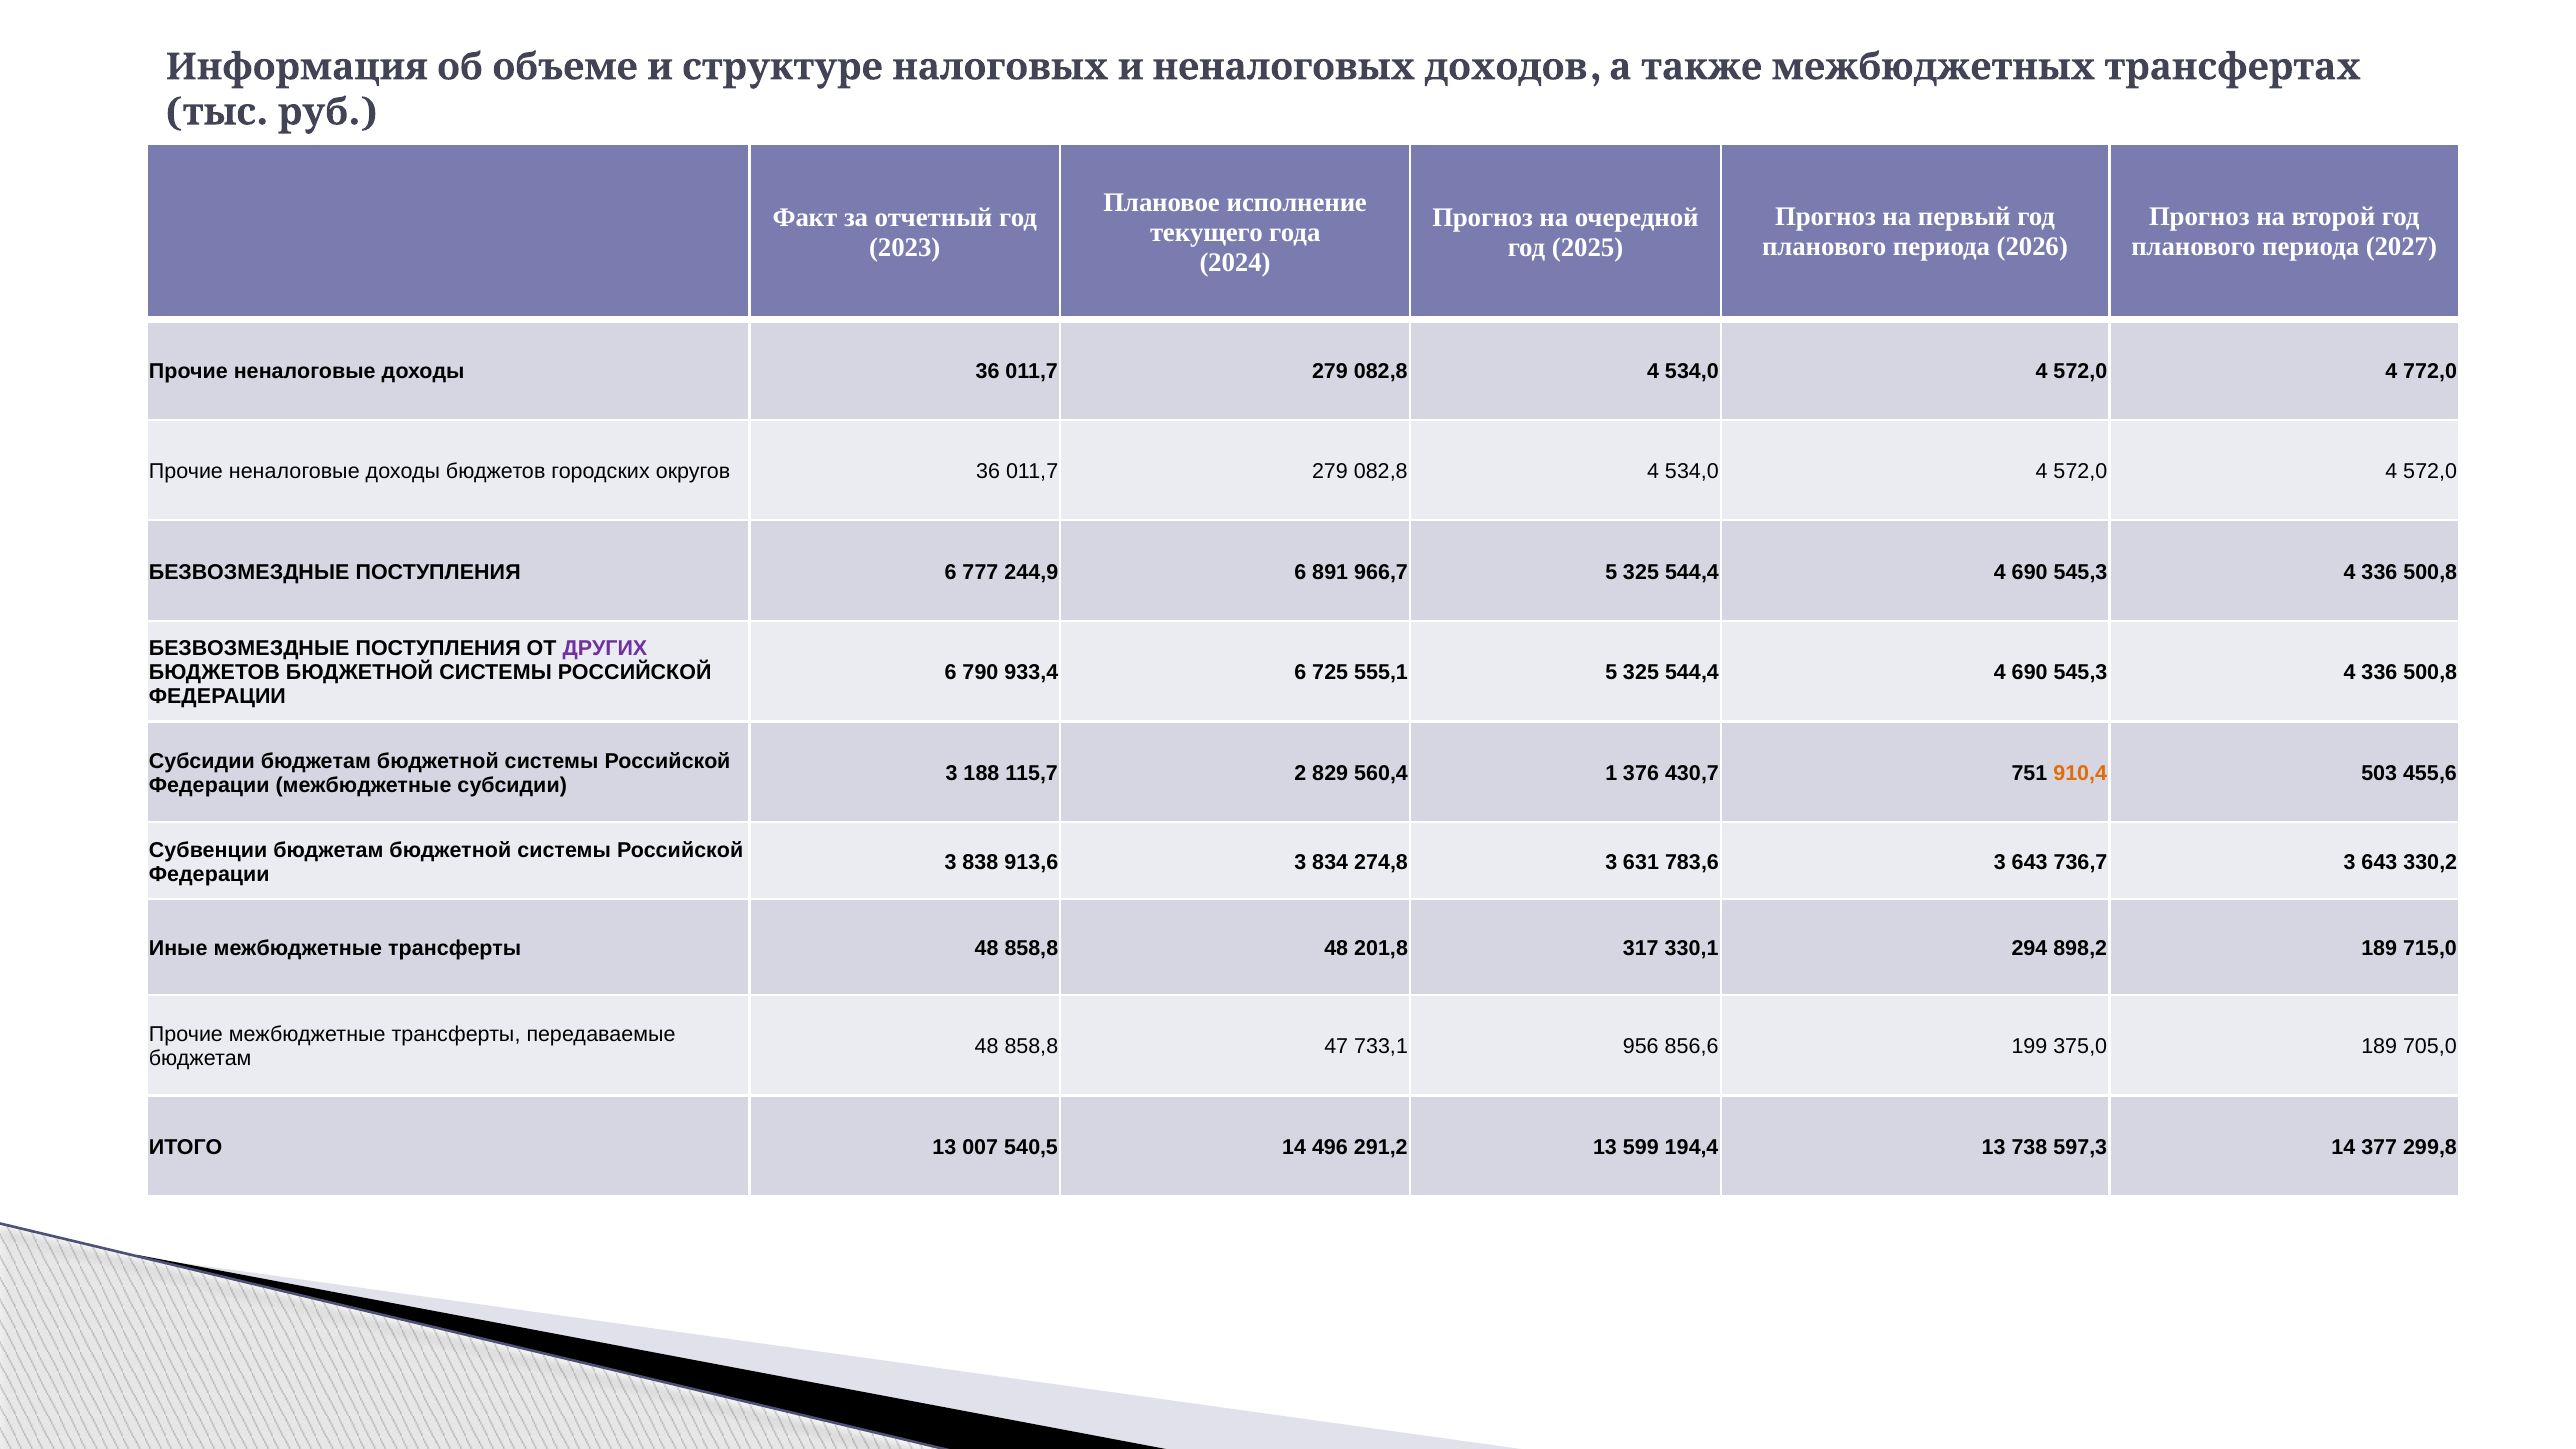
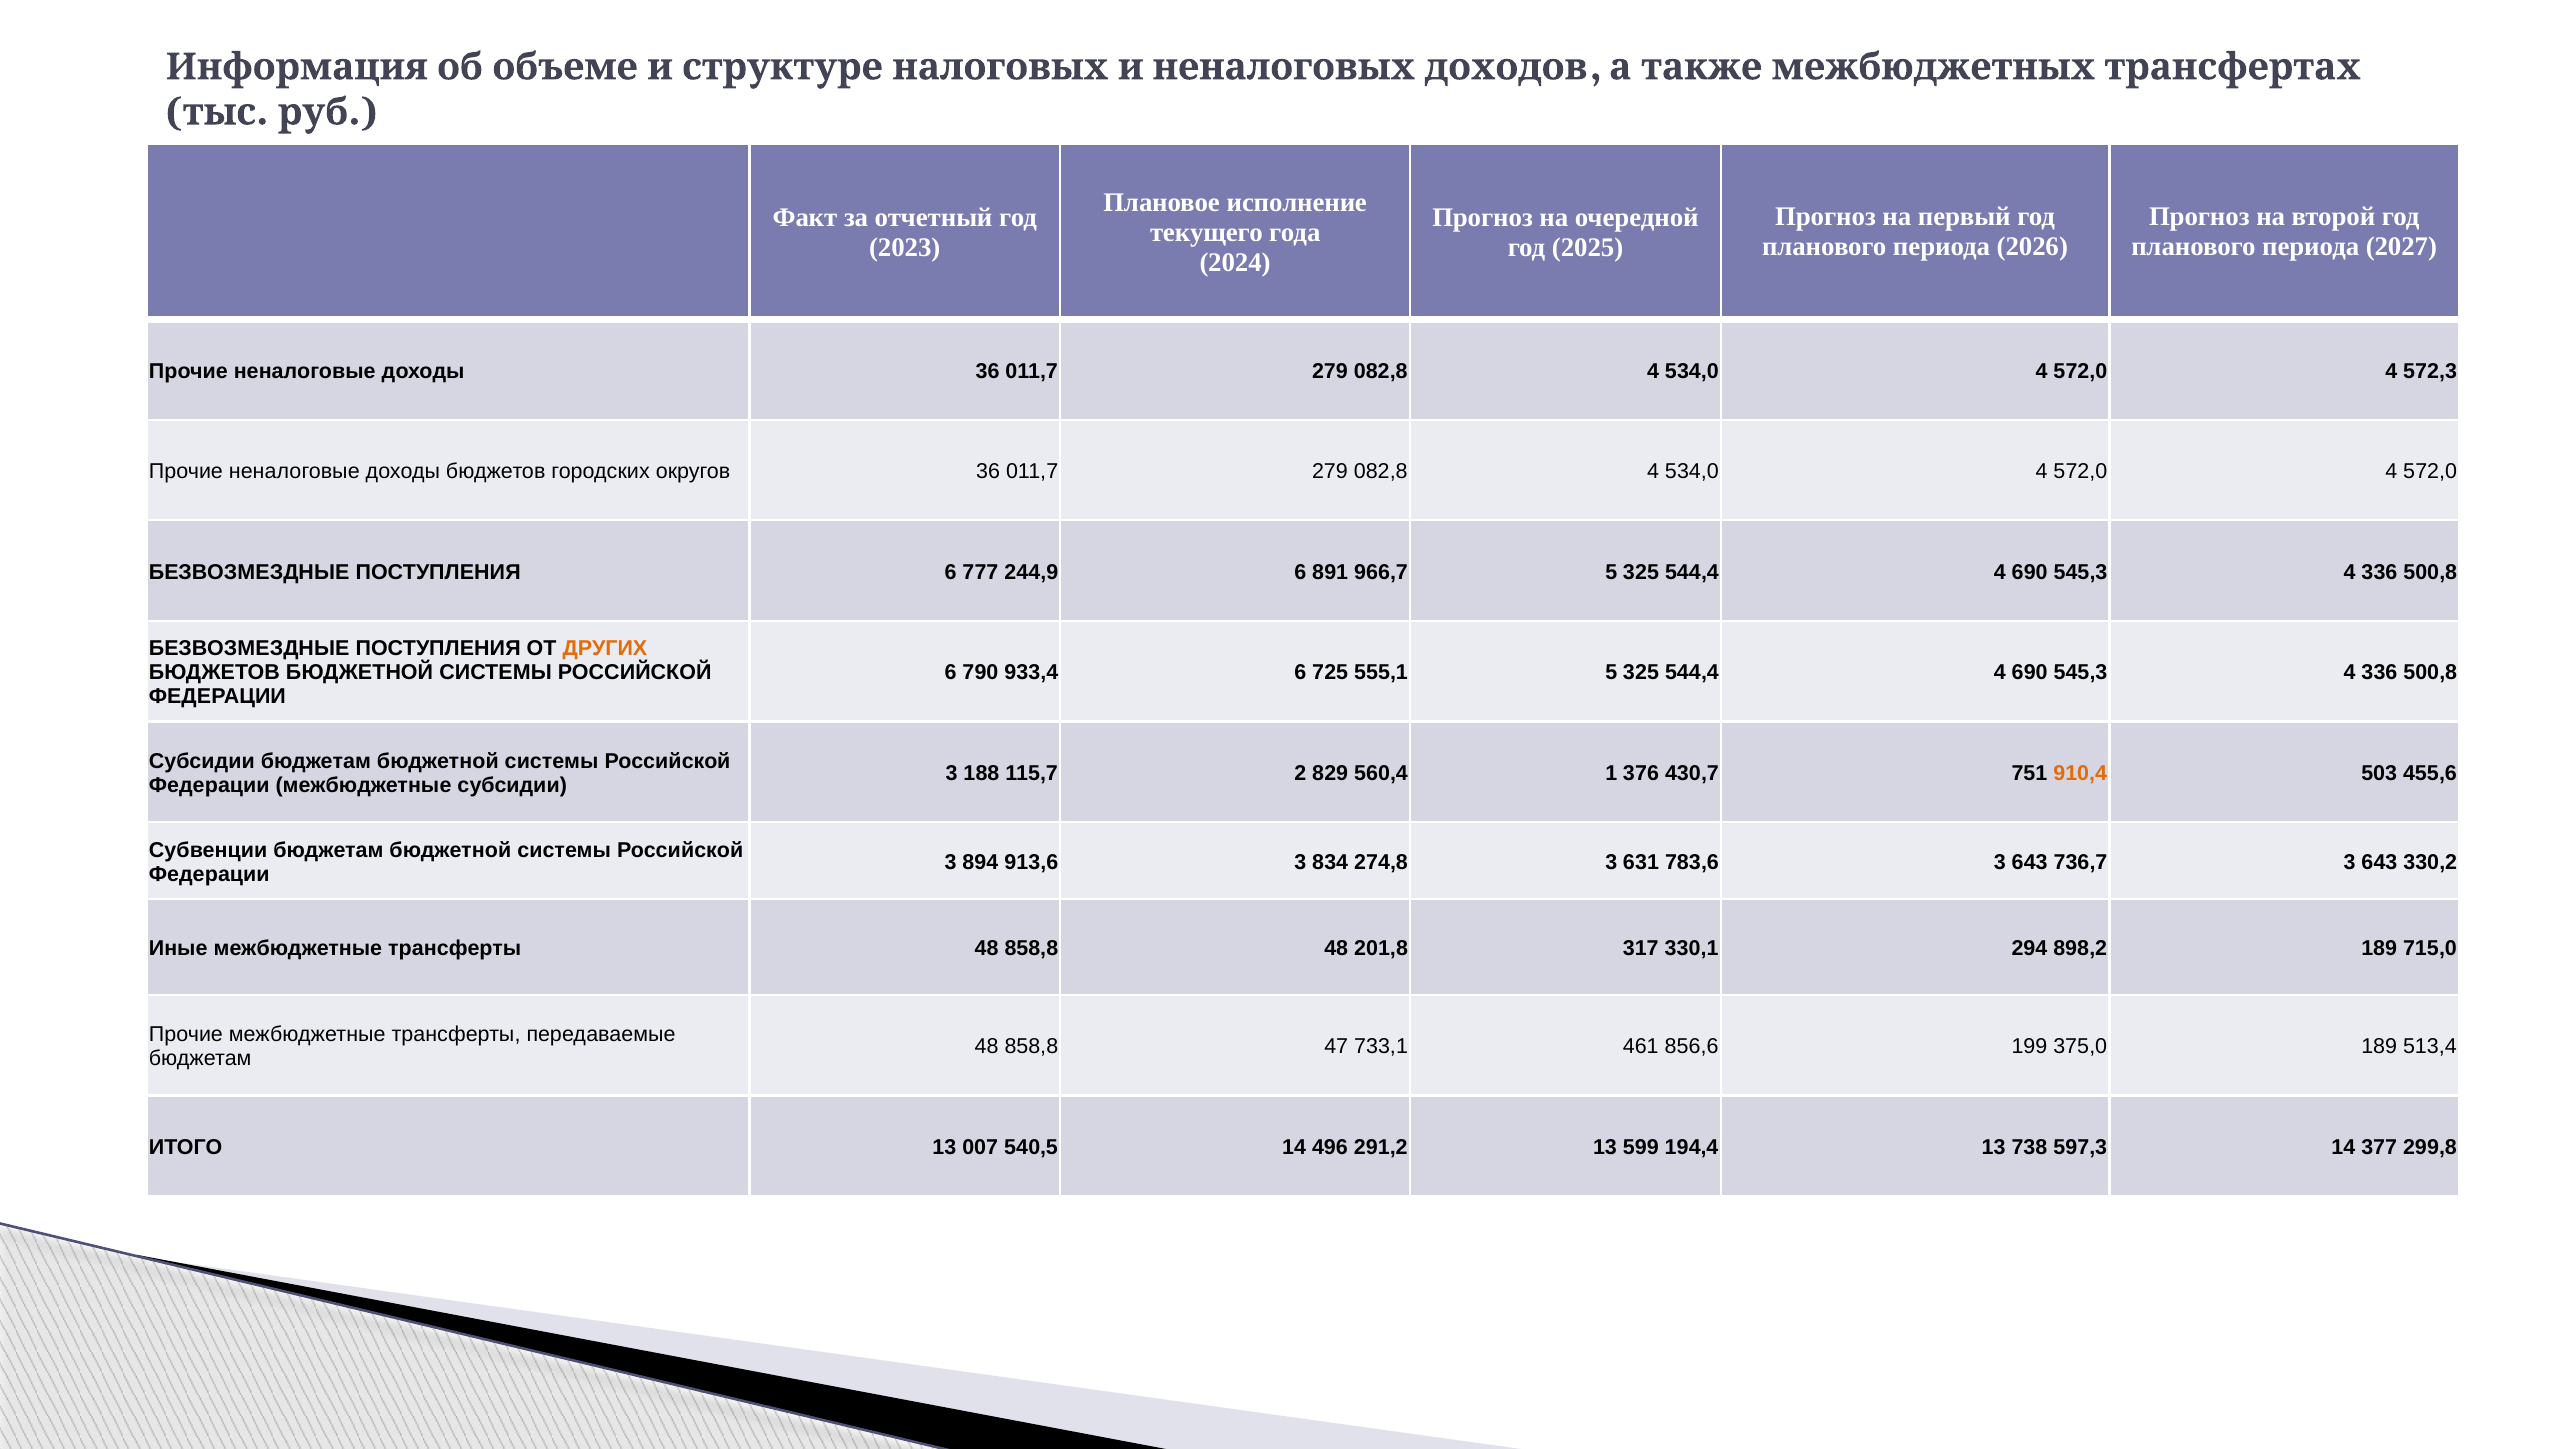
772,0: 772,0 -> 572,3
ДРУГИХ colour: purple -> orange
838: 838 -> 894
956: 956 -> 461
705,0: 705,0 -> 513,4
